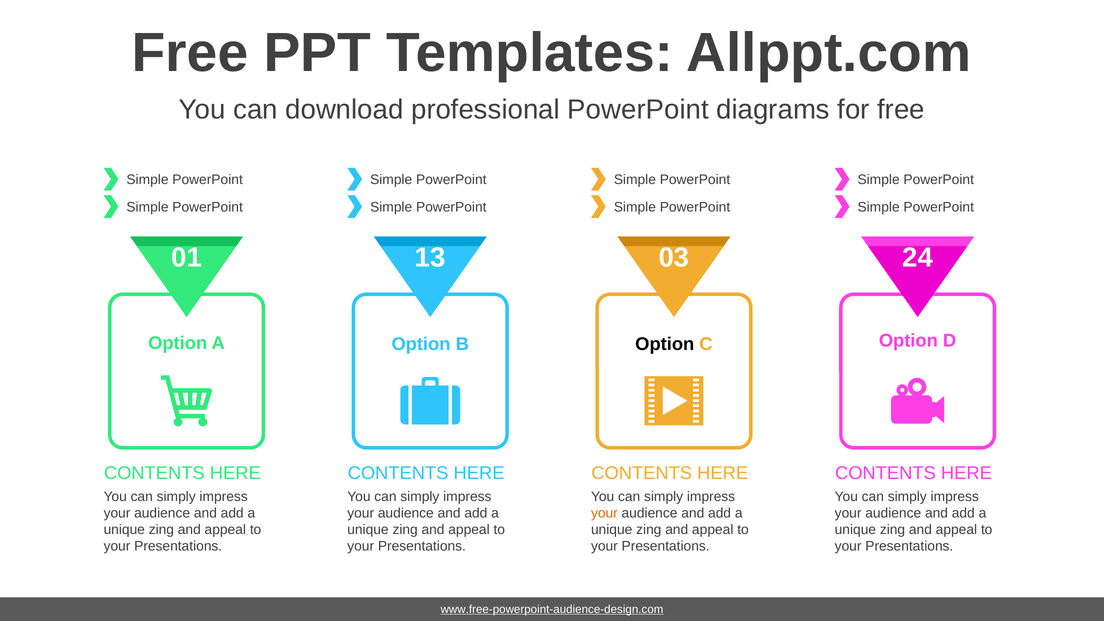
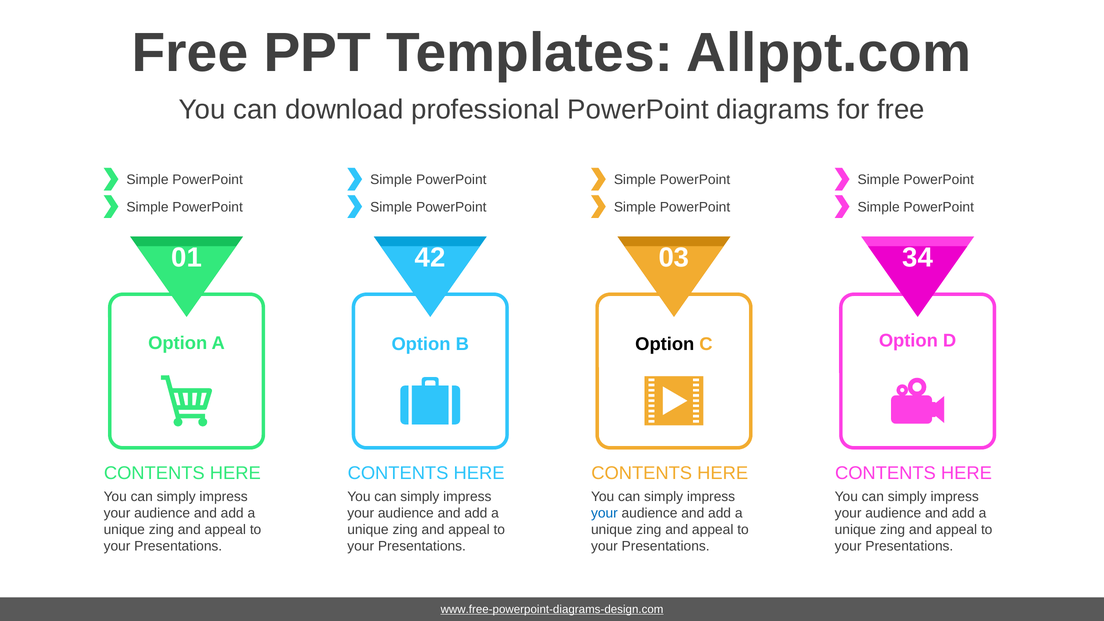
13: 13 -> 42
24: 24 -> 34
your at (604, 513) colour: orange -> blue
www.free-powerpoint-audience-design.com: www.free-powerpoint-audience-design.com -> www.free-powerpoint-diagrams-design.com
